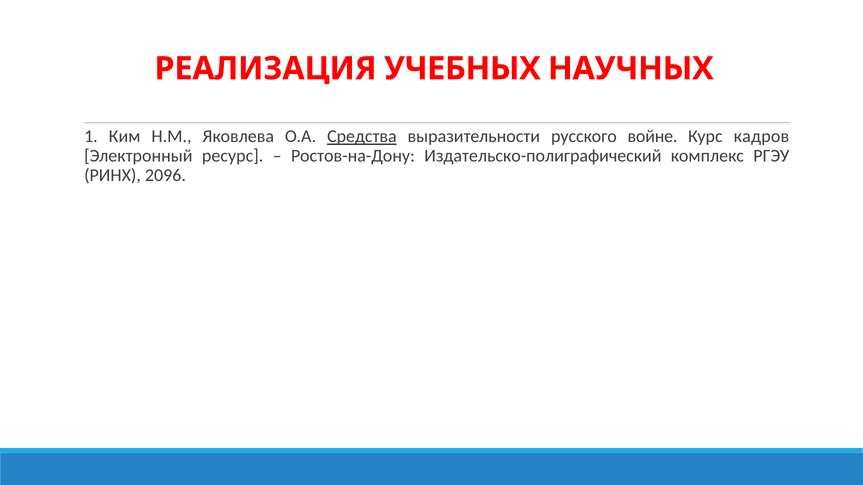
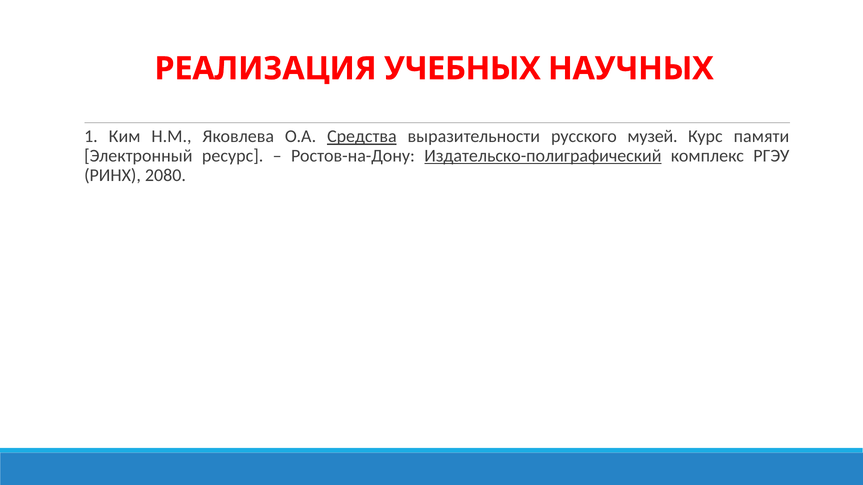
войне: войне -> музей
кадров: кадров -> памяти
Издательско-полиграфический underline: none -> present
2096: 2096 -> 2080
